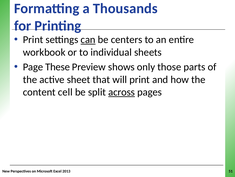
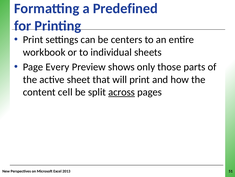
Thousands: Thousands -> Predefined
can underline: present -> none
These: These -> Every
